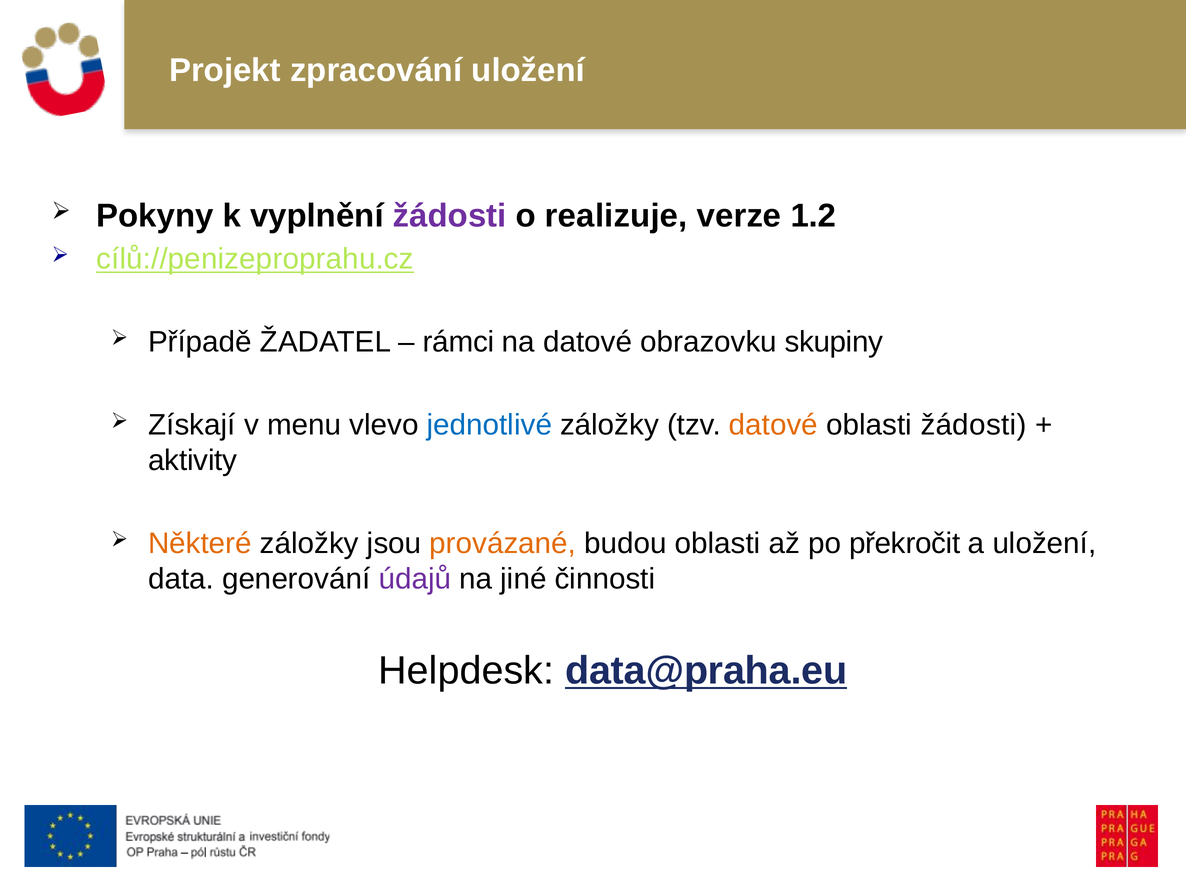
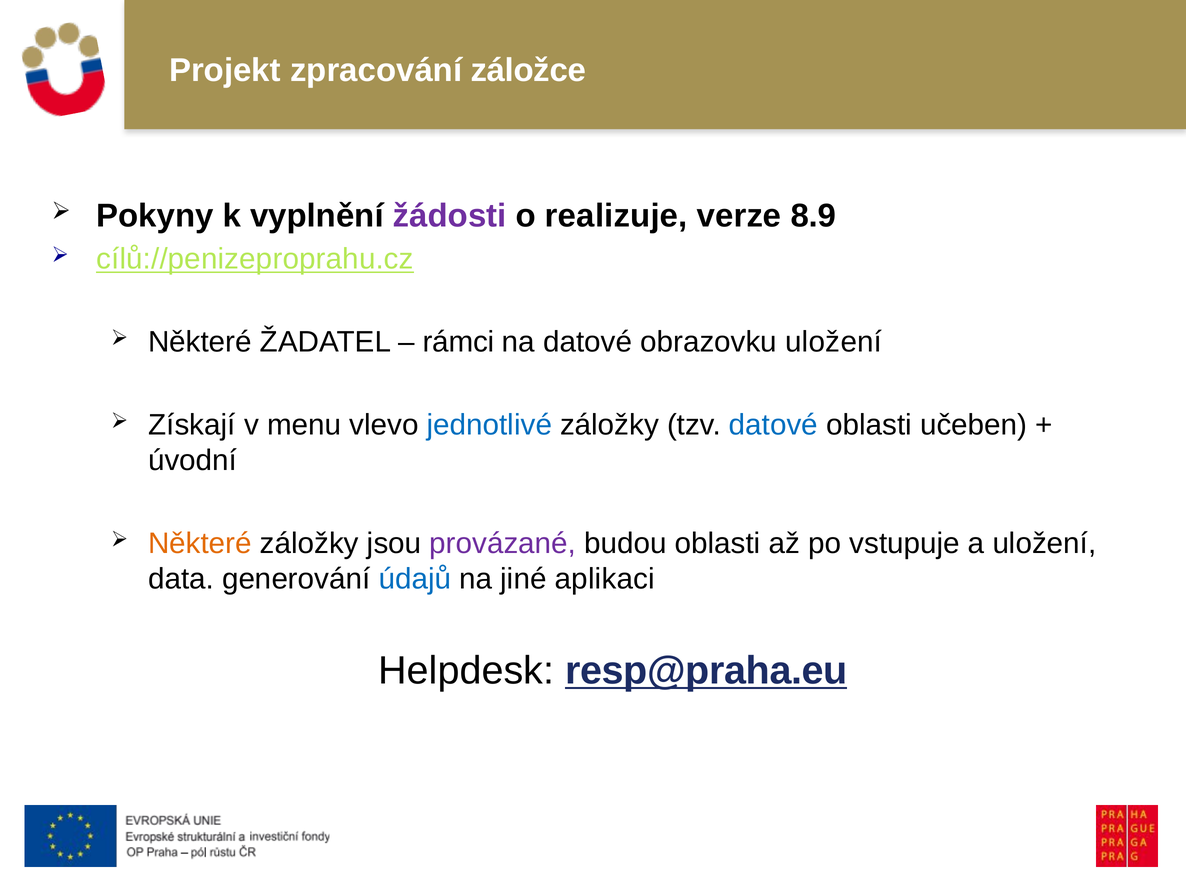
zpracování uložení: uložení -> záložce
1.2: 1.2 -> 8.9
Případě at (200, 342): Případě -> Některé
obrazovku skupiny: skupiny -> uložení
datové at (773, 425) colour: orange -> blue
oblasti žádosti: žádosti -> učeben
aktivity: aktivity -> úvodní
provázané colour: orange -> purple
překročit: překročit -> vstupuje
údajů colour: purple -> blue
činnosti: činnosti -> aplikaci
data@praha.eu: data@praha.eu -> resp@praha.eu
